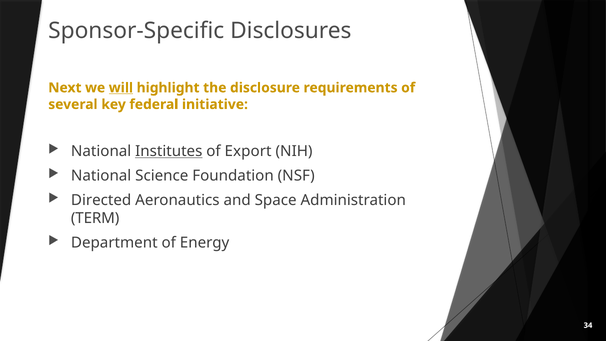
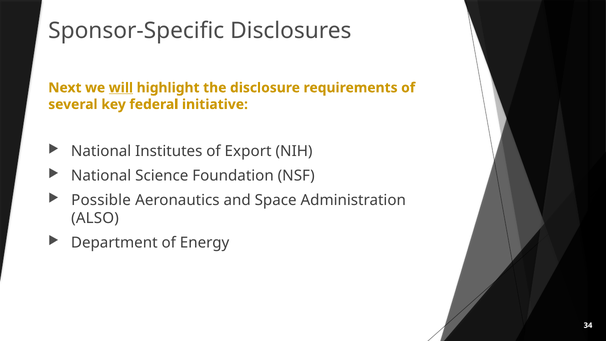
Institutes underline: present -> none
Directed: Directed -> Possible
TERM: TERM -> ALSO
